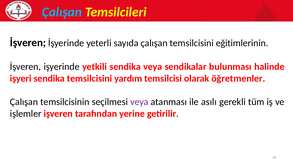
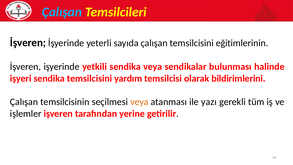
öğretmenler: öğretmenler -> bildirimlerini
veya at (139, 102) colour: purple -> orange
asılı: asılı -> yazı
